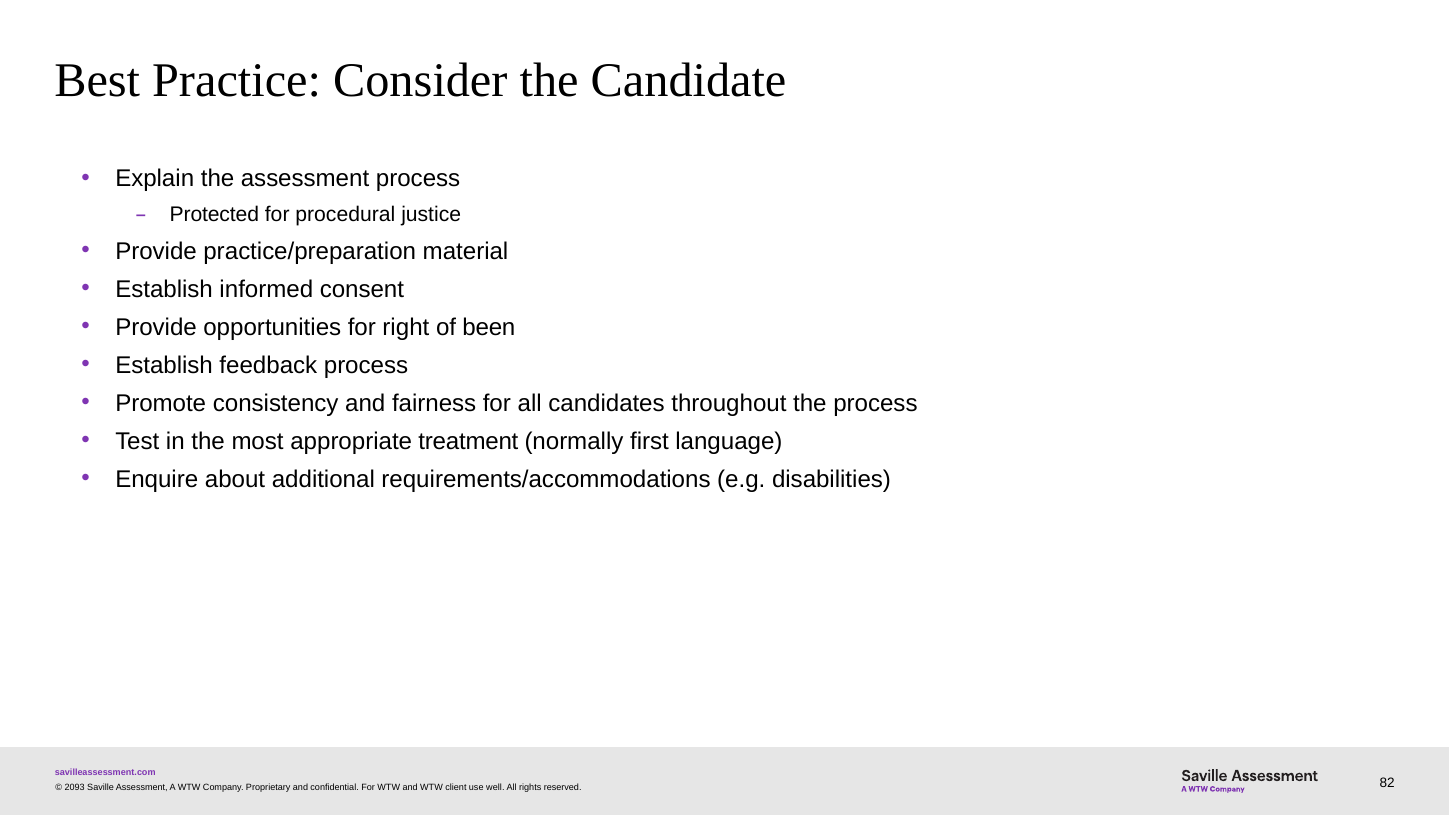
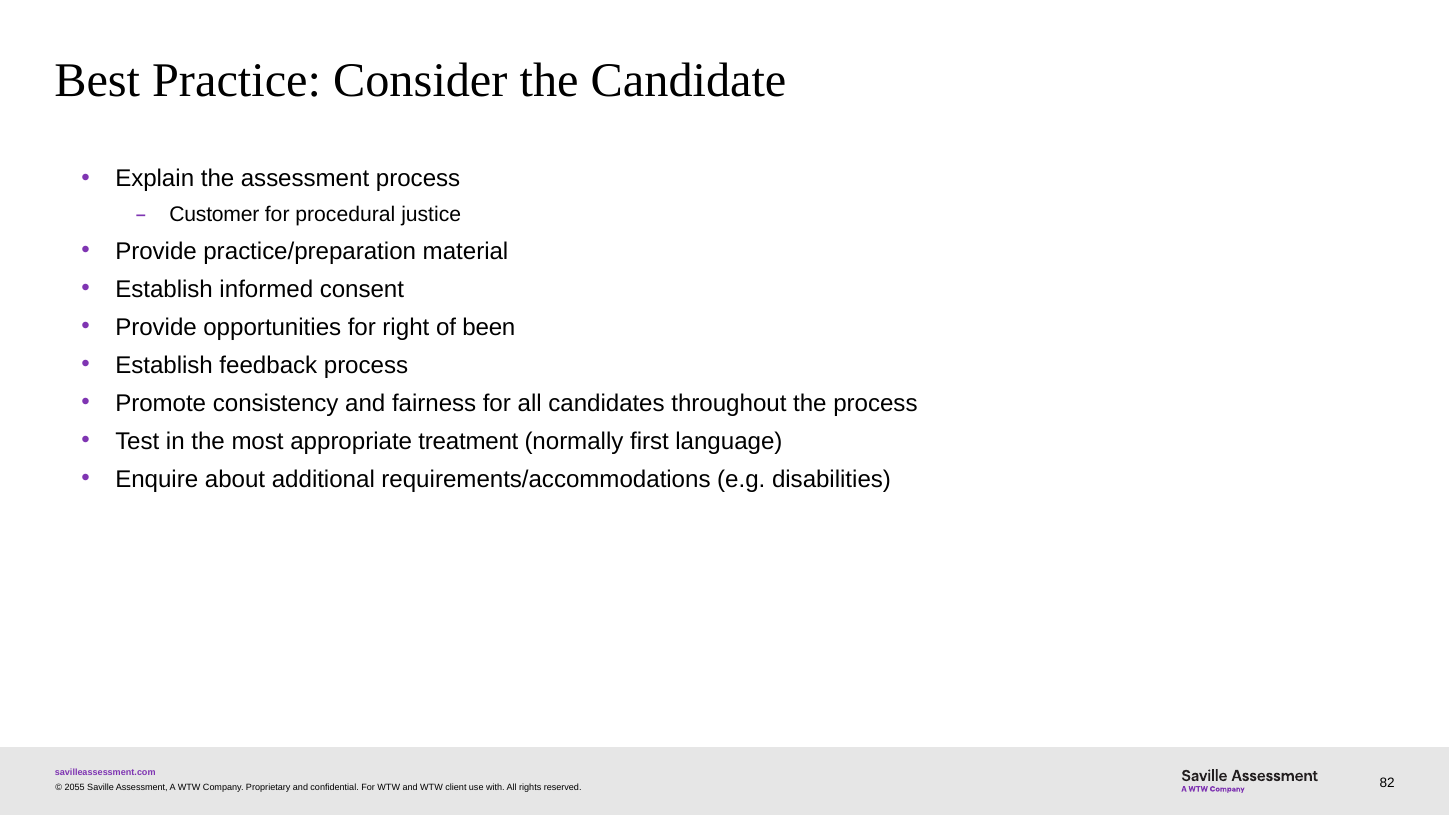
Protected: Protected -> Customer
2093: 2093 -> 2055
well: well -> with
